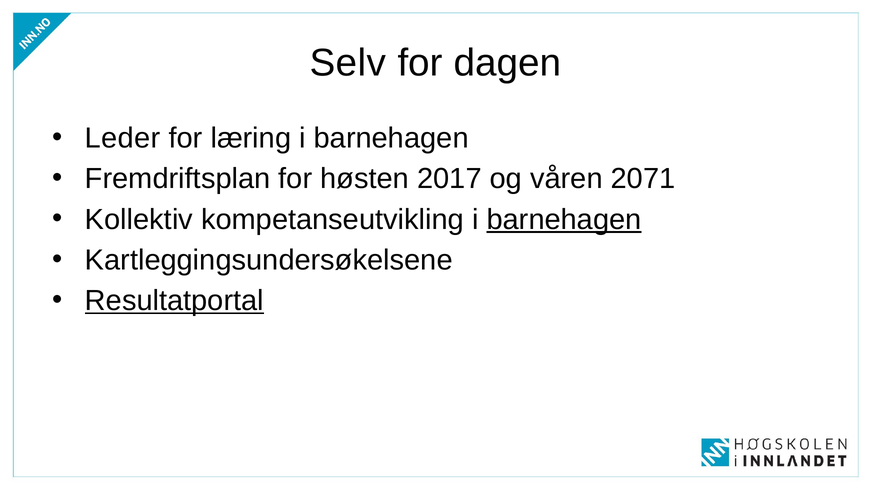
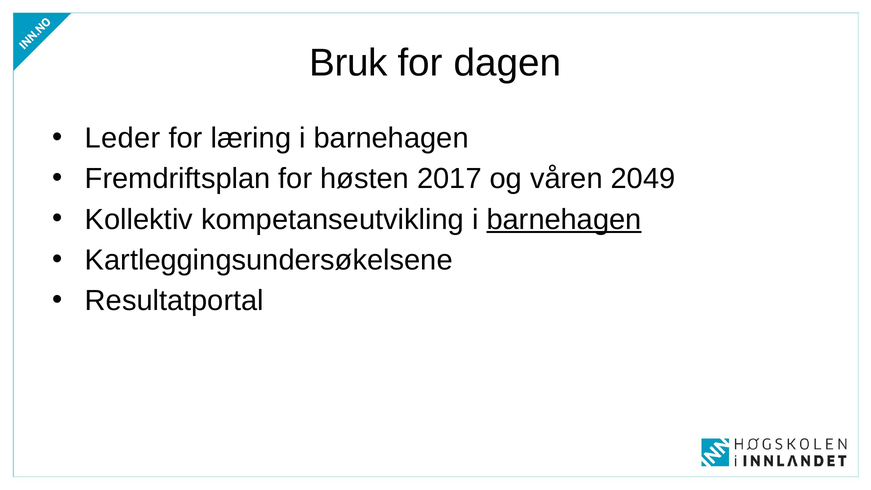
Selv: Selv -> Bruk
2071: 2071 -> 2049
Resultatportal underline: present -> none
